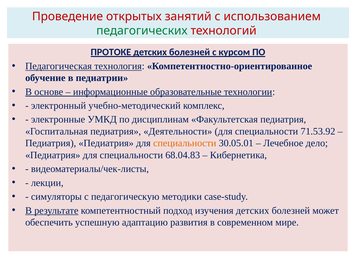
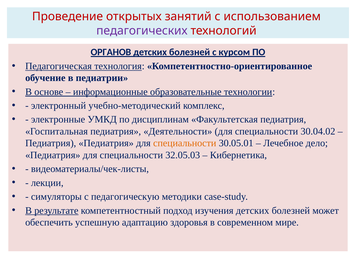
педагогических colour: green -> purple
ПРОТОКЕ: ПРОТОКЕ -> ОРГАНОВ
71.53.92: 71.53.92 -> 30.04.02
68.04.83: 68.04.83 -> 32.05.03
развития: развития -> здоровья
